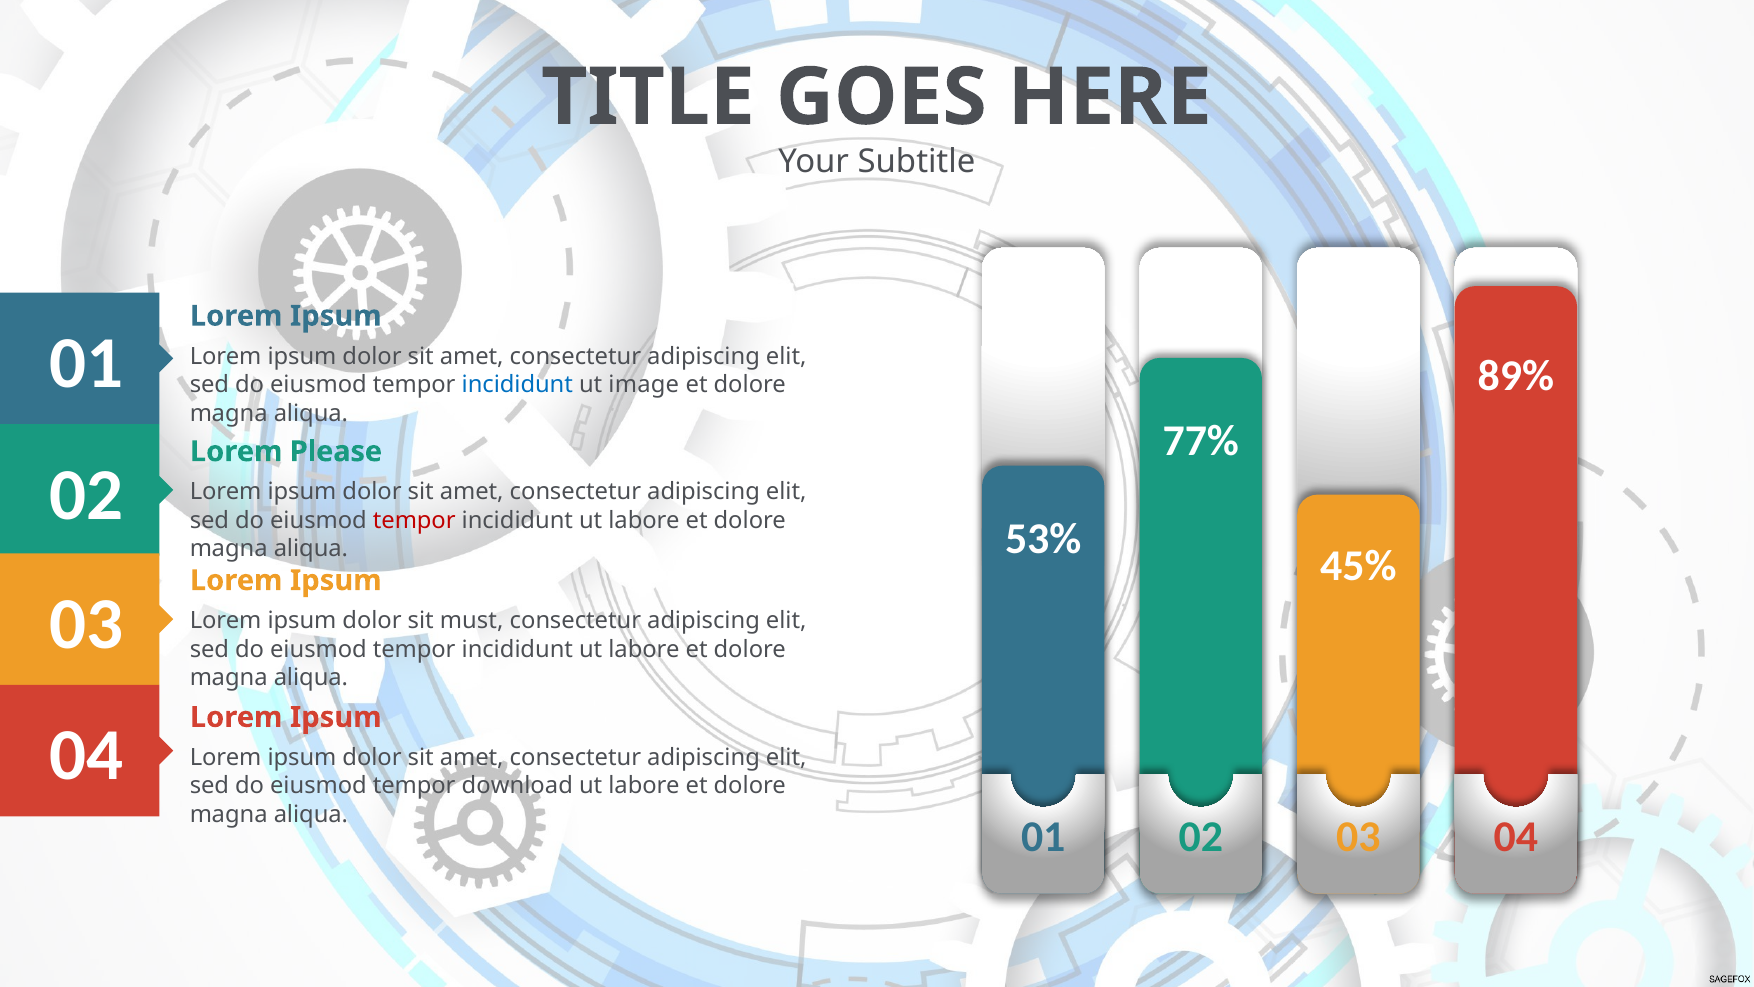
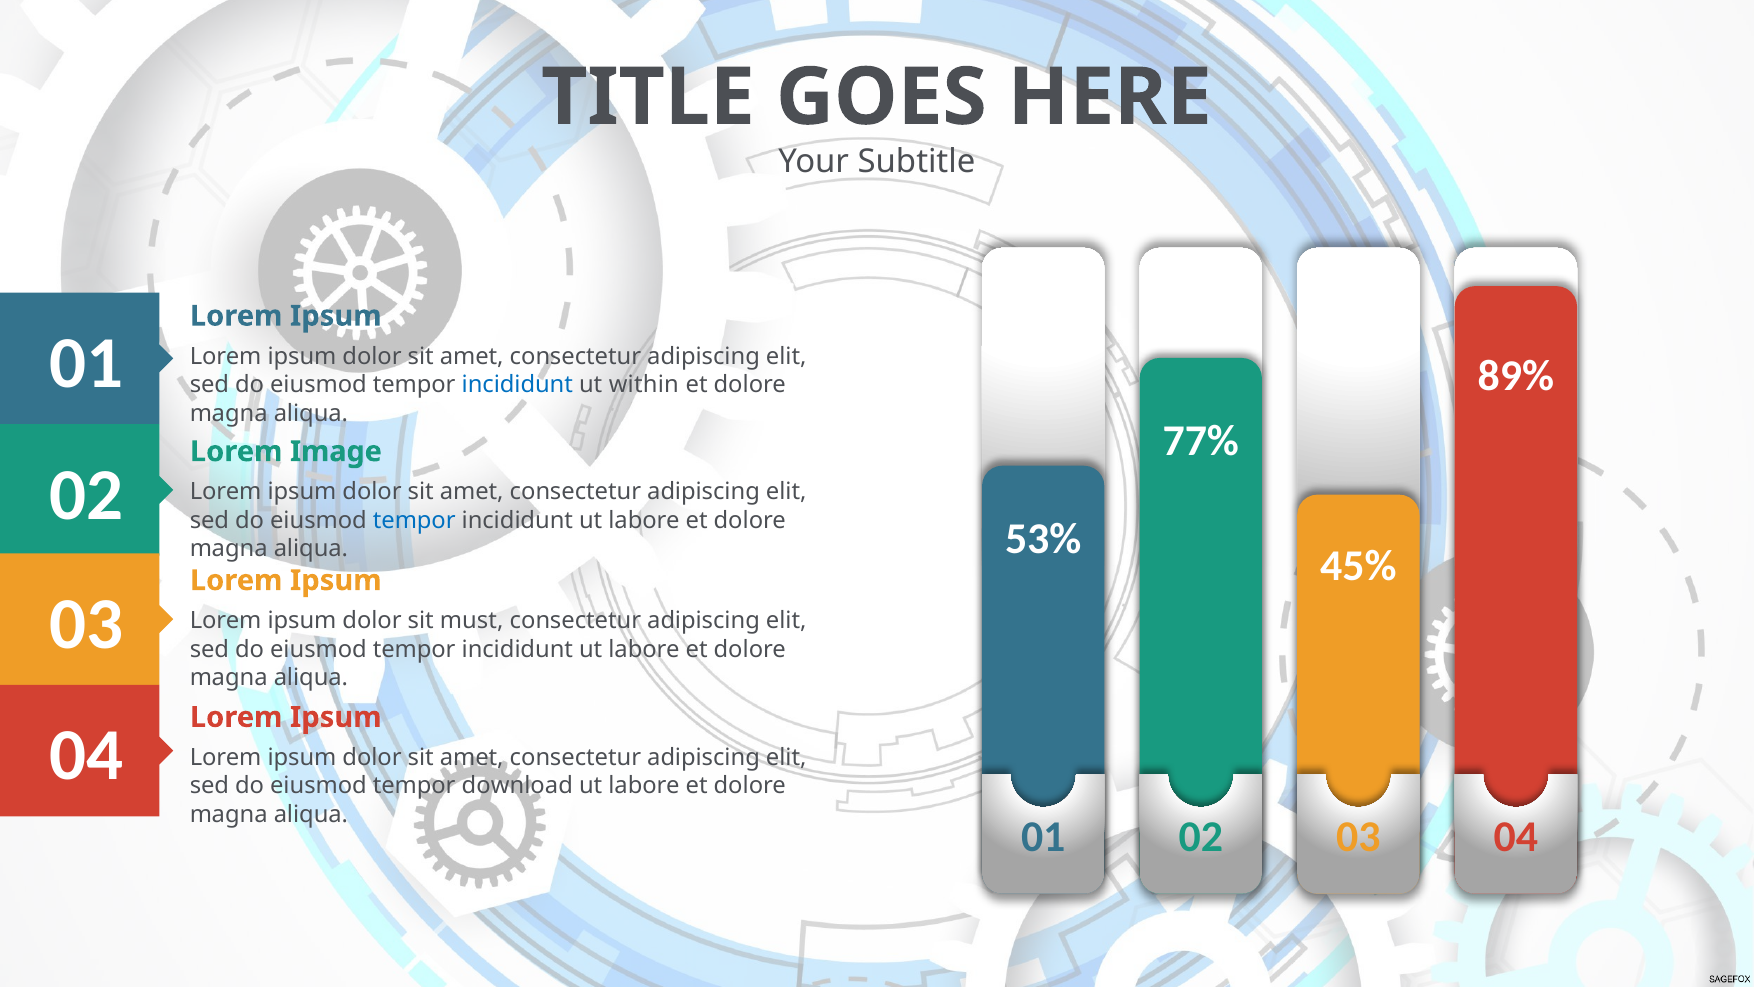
image: image -> within
Please: Please -> Image
tempor at (414, 520) colour: red -> blue
